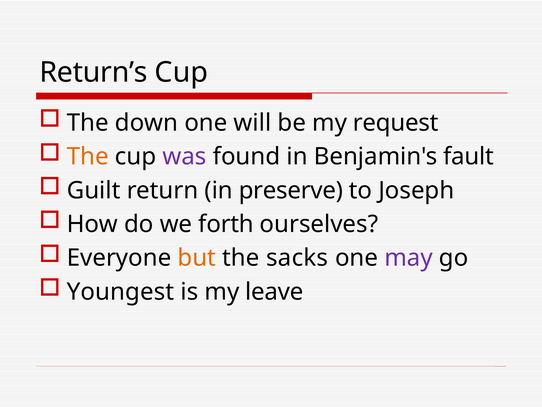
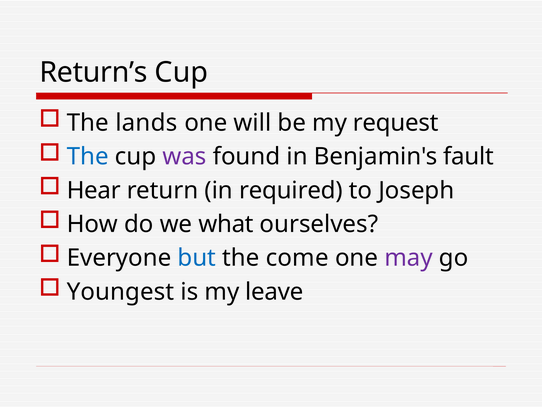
down: down -> lands
The at (88, 156) colour: orange -> blue
Guilt: Guilt -> Hear
preserve: preserve -> required
forth: forth -> what
but colour: orange -> blue
sacks: sacks -> come
